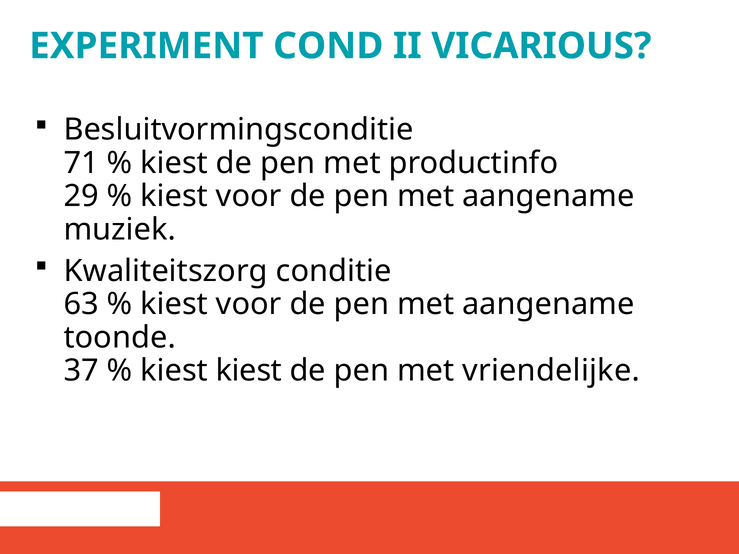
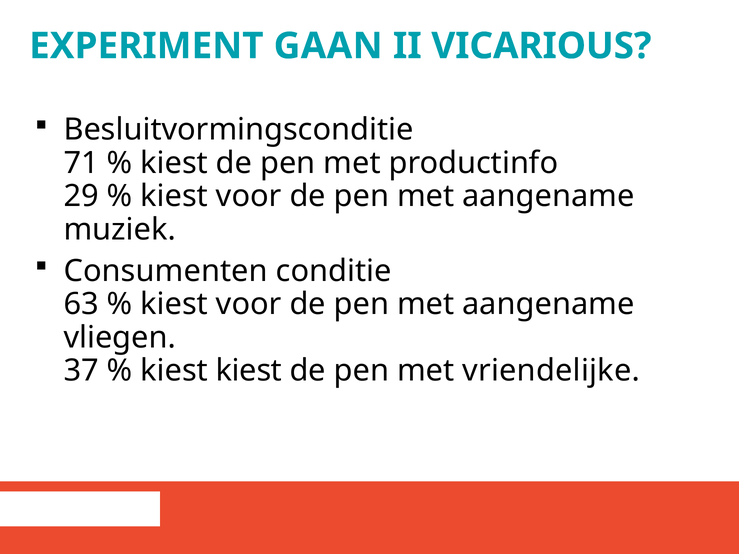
COND: COND -> GAAN
Kwaliteitszorg: Kwaliteitszorg -> Consumenten
toonde: toonde -> vliegen
